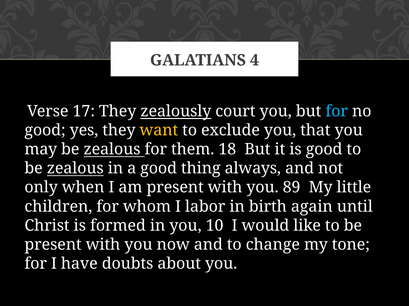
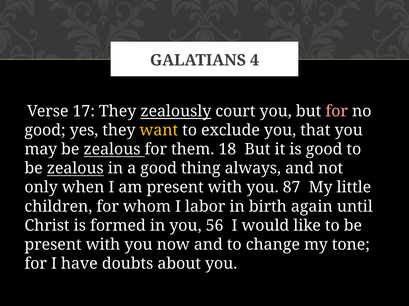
for at (337, 111) colour: light blue -> pink
89: 89 -> 87
10: 10 -> 56
